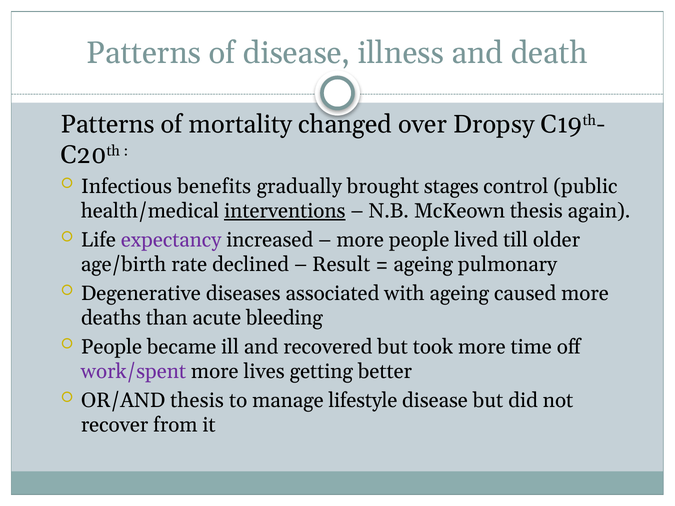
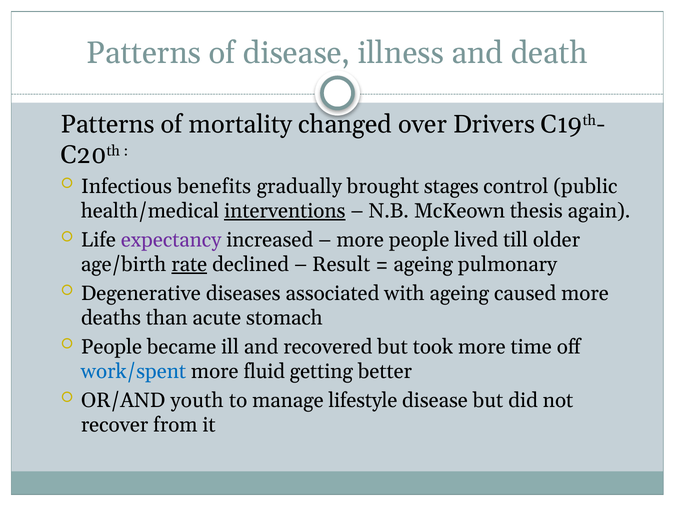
Dropsy: Dropsy -> Drivers
rate underline: none -> present
bleeding: bleeding -> stomach
work/spent colour: purple -> blue
lives: lives -> fluid
OR/AND thesis: thesis -> youth
